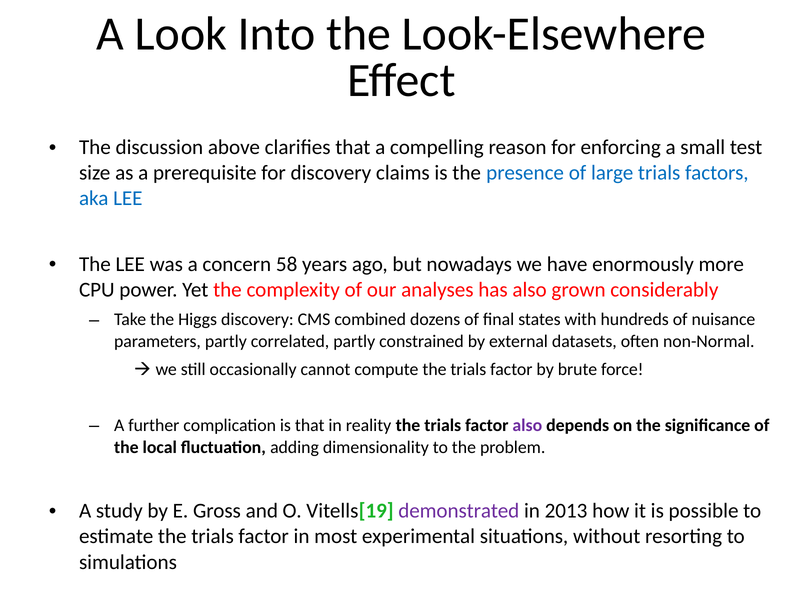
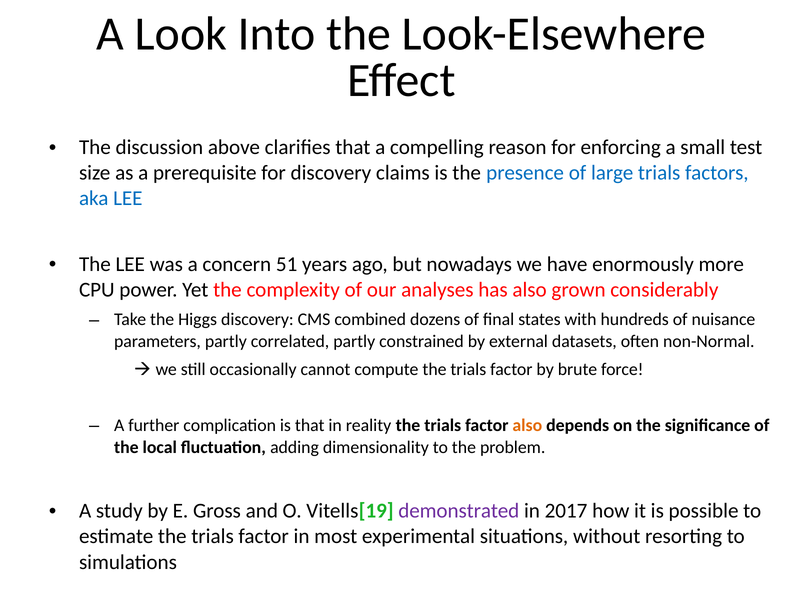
58: 58 -> 51
also at (527, 425) colour: purple -> orange
2013: 2013 -> 2017
